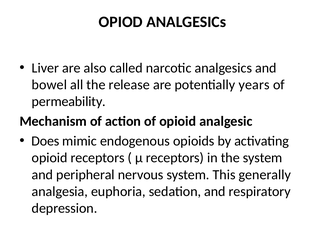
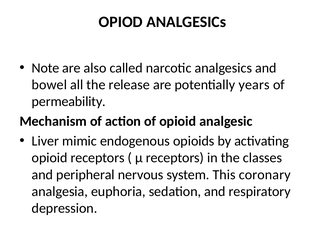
Liver: Liver -> Note
Does: Does -> Liver
the system: system -> classes
generally: generally -> coronary
